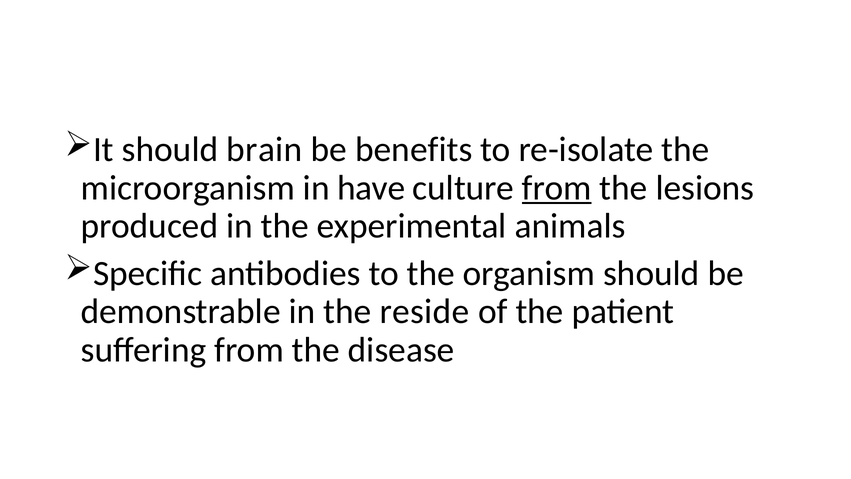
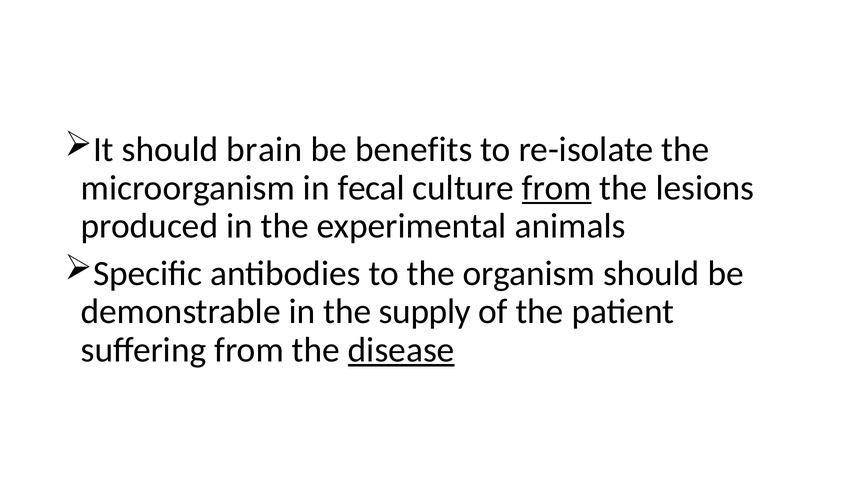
have: have -> fecal
reside: reside -> supply
disease underline: none -> present
